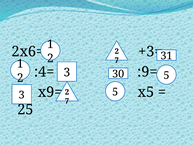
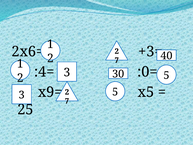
31: 31 -> 40
:9=: :9= -> :0=
